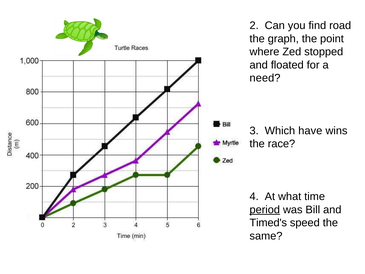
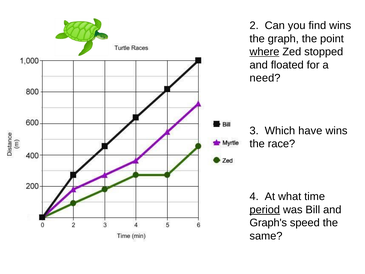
find road: road -> wins
where underline: none -> present
Timed's: Timed's -> Graph's
